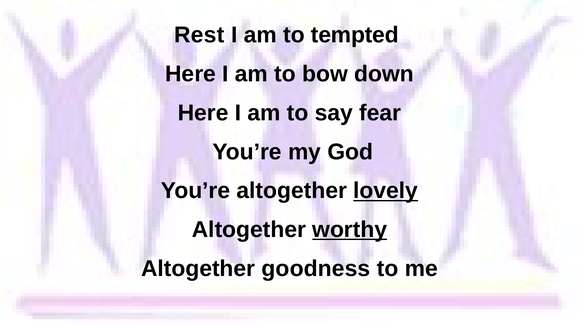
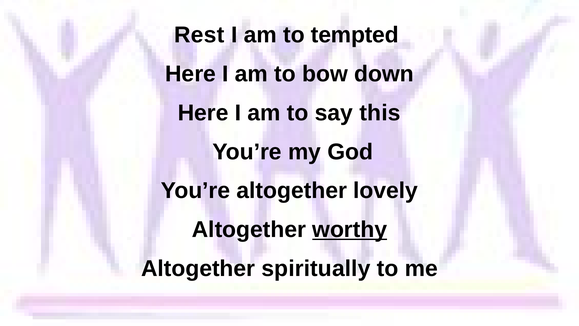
fear: fear -> this
lovely underline: present -> none
goodness: goodness -> spiritually
